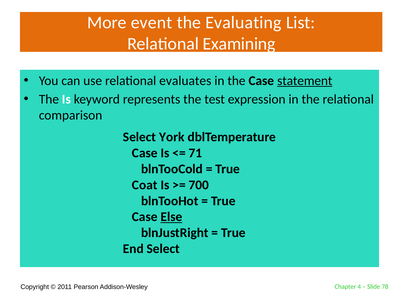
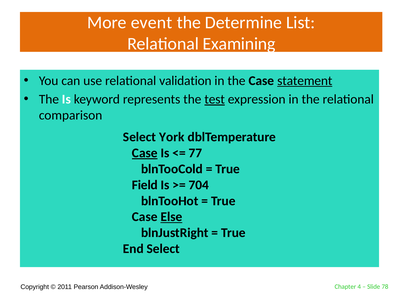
Evaluating: Evaluating -> Determine
evaluates: evaluates -> validation
test underline: none -> present
Case at (145, 153) underline: none -> present
71: 71 -> 77
Coat: Coat -> Field
700: 700 -> 704
